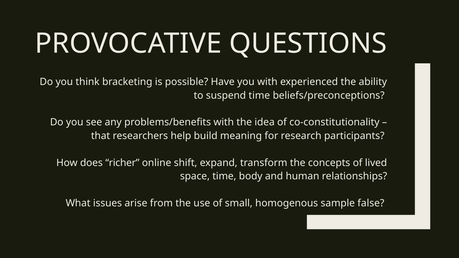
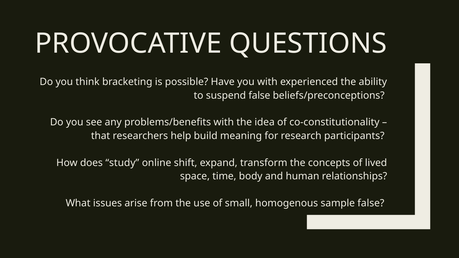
suspend time: time -> false
richer: richer -> study
